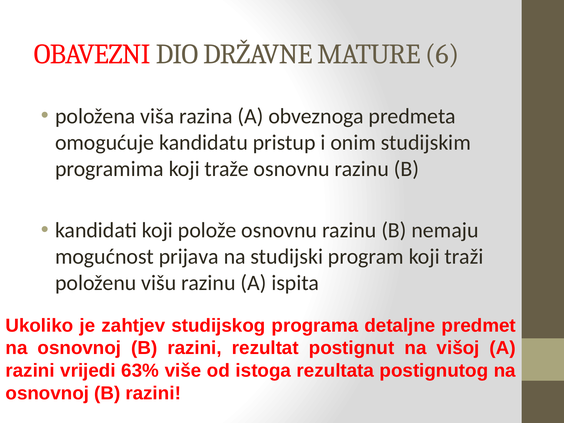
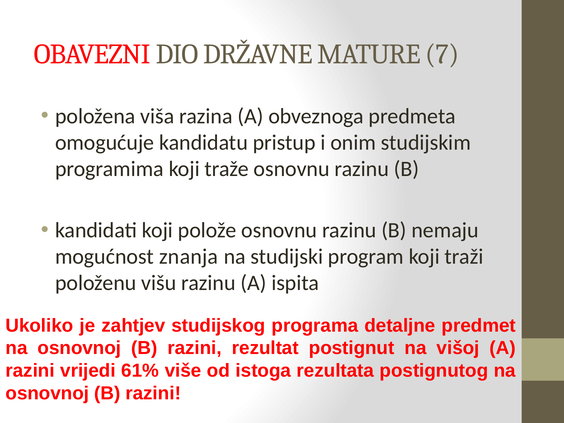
6: 6 -> 7
prijava: prijava -> znanja
63%: 63% -> 61%
